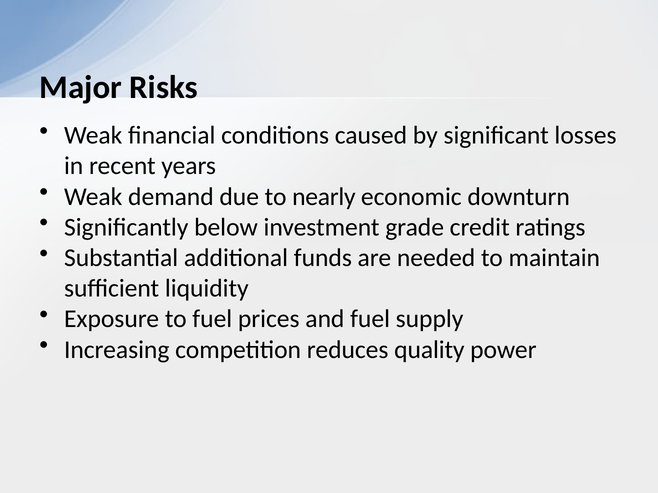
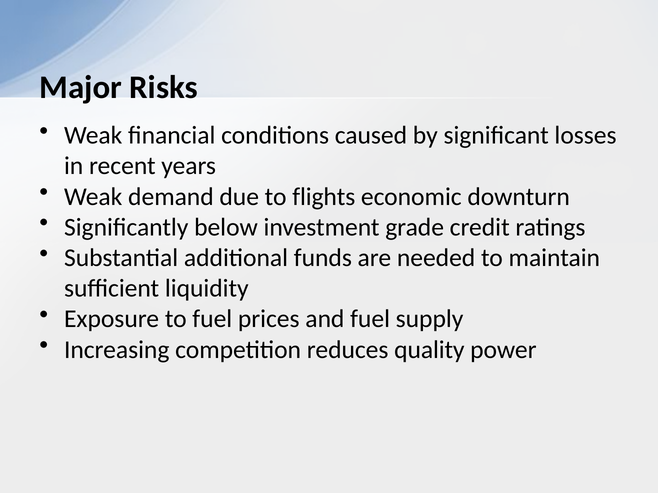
nearly: nearly -> flights
